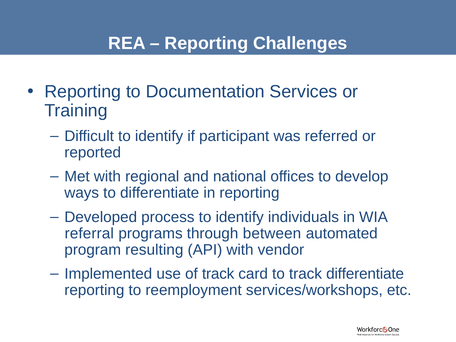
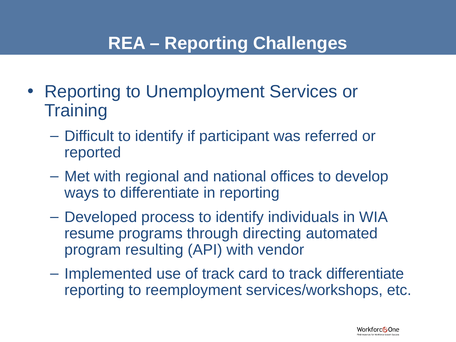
Documentation: Documentation -> Unemployment
referral: referral -> resume
between: between -> directing
